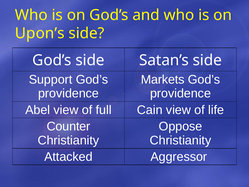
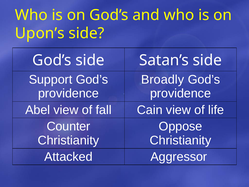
Markets: Markets -> Broadly
full: full -> fall
